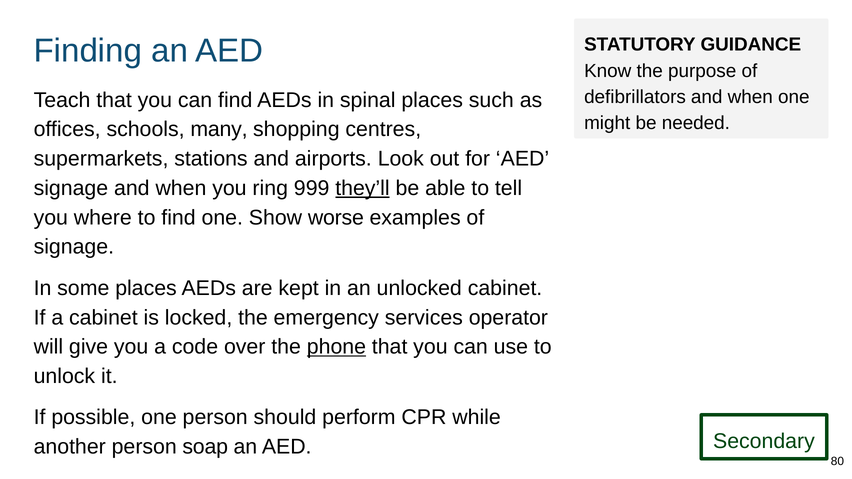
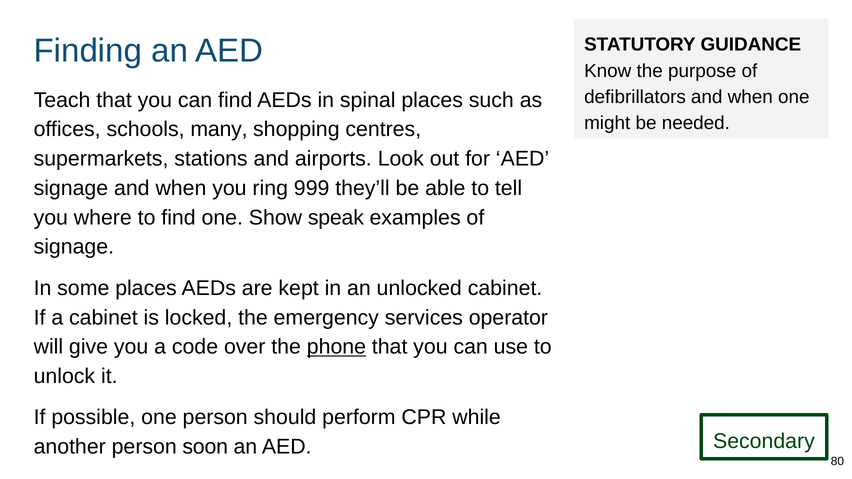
they’ll underline: present -> none
worse: worse -> speak
soap: soap -> soon
